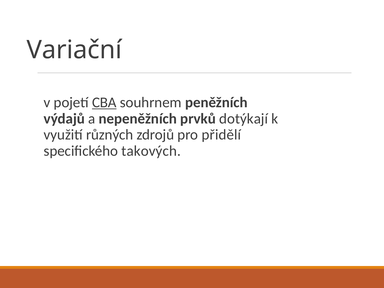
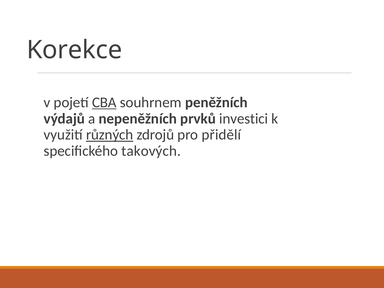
Variační: Variační -> Korekce
dotýkají: dotýkají -> investici
různých underline: none -> present
